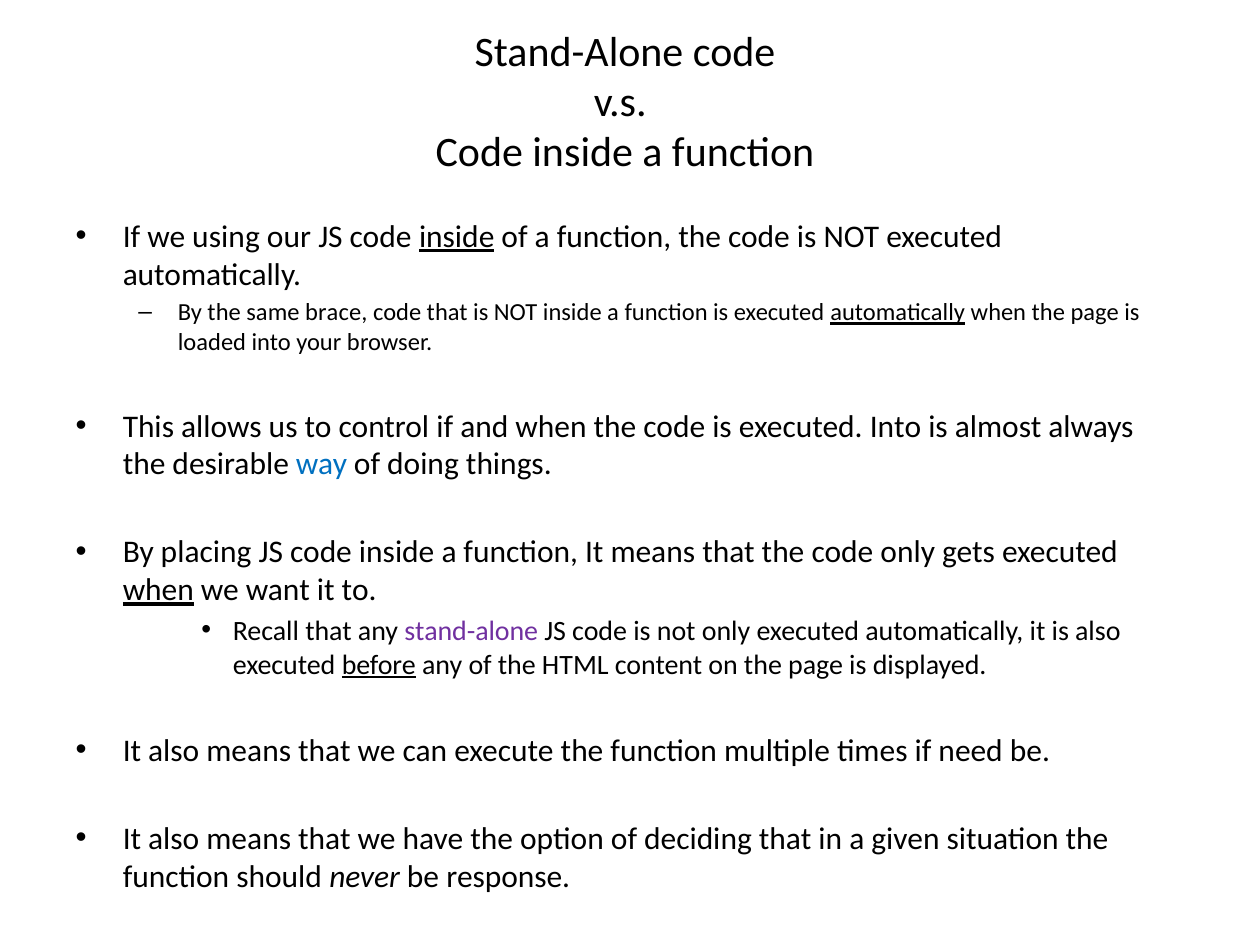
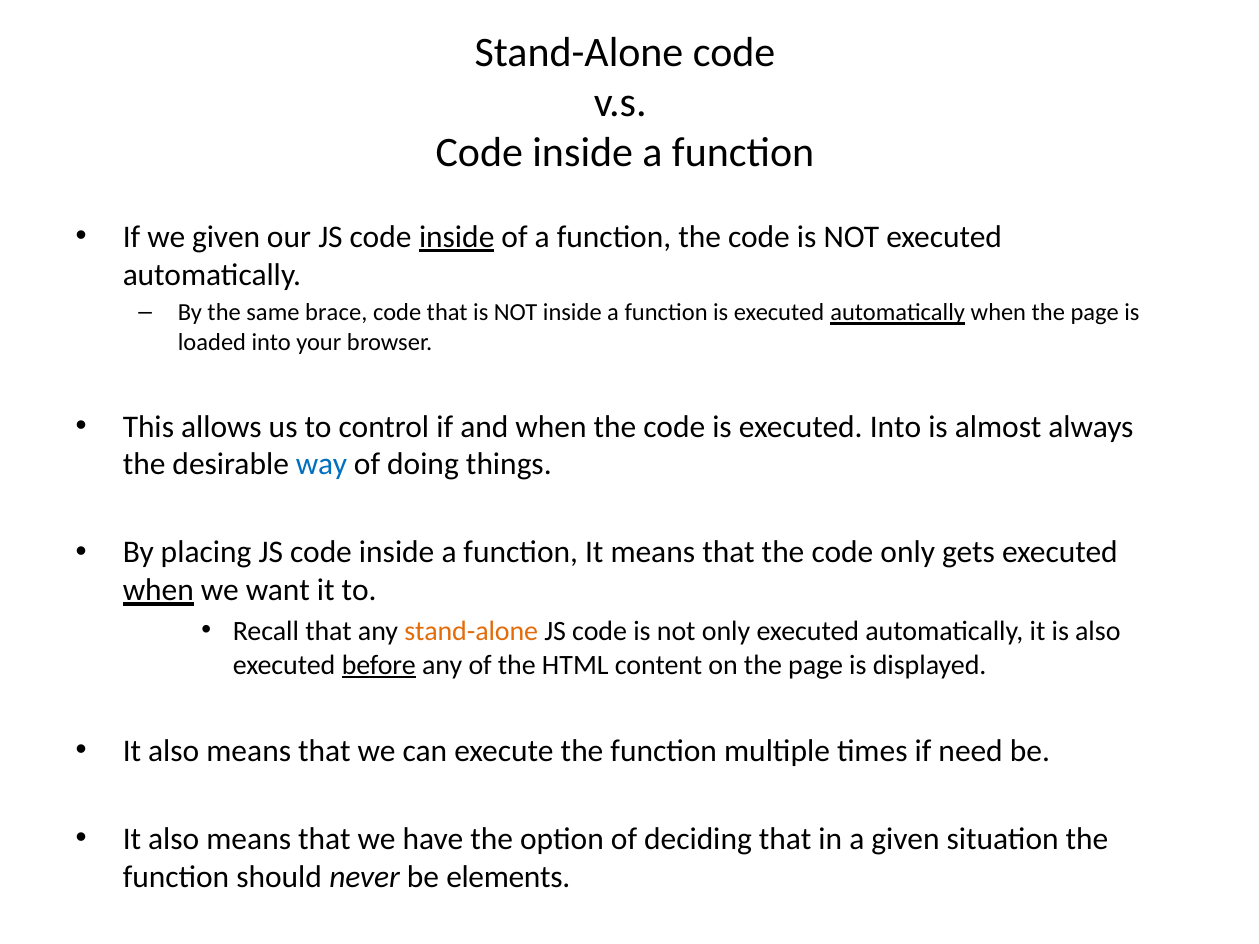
we using: using -> given
stand-alone at (471, 631) colour: purple -> orange
response: response -> elements
